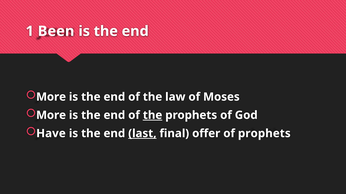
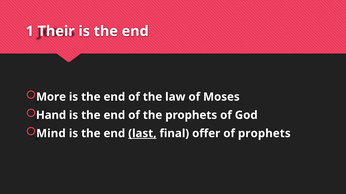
Been: Been -> Their
More at (51, 115): More -> Hand
the at (153, 115) underline: present -> none
Have: Have -> Mind
